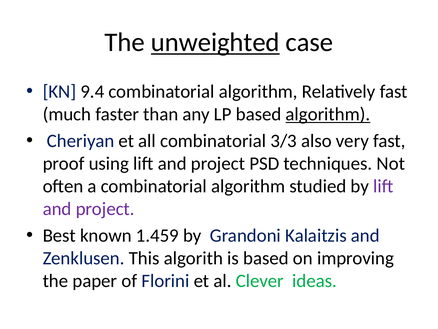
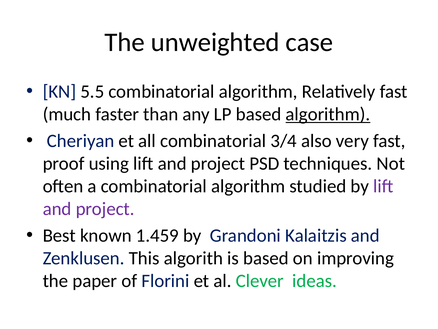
unweighted underline: present -> none
9.4: 9.4 -> 5.5
3/3: 3/3 -> 3/4
